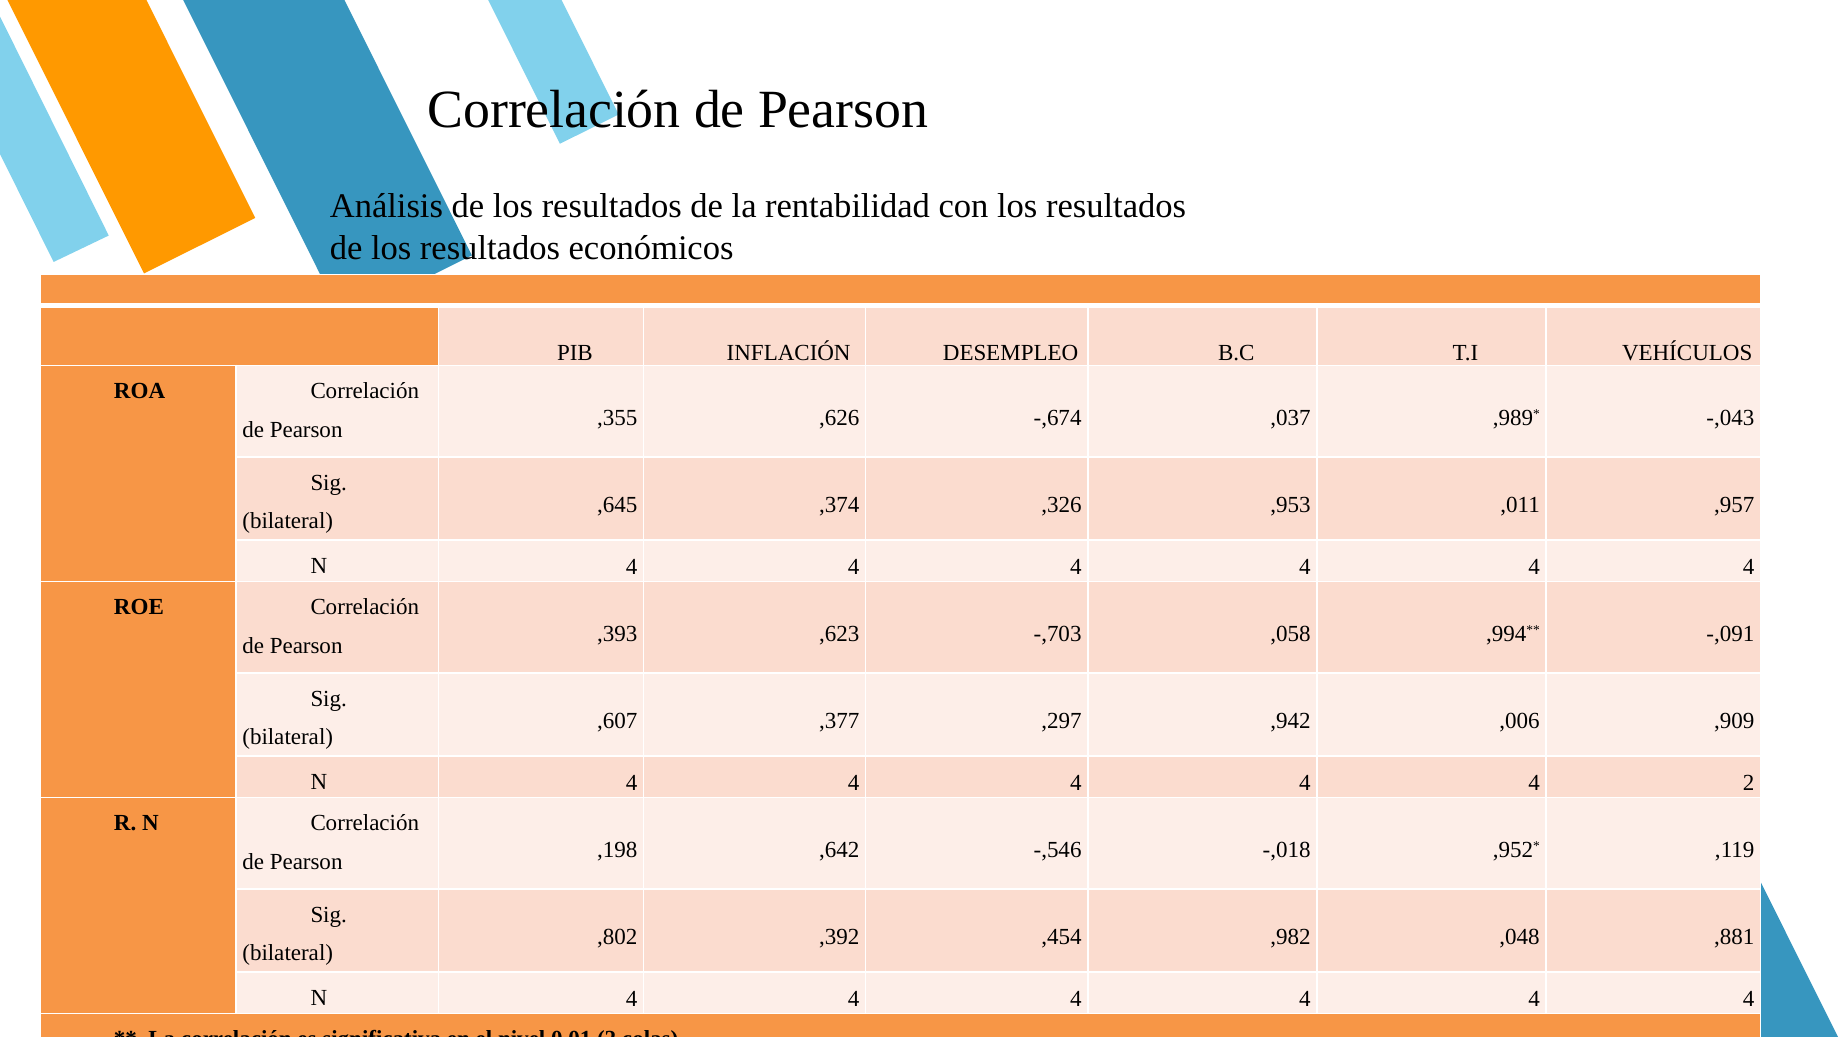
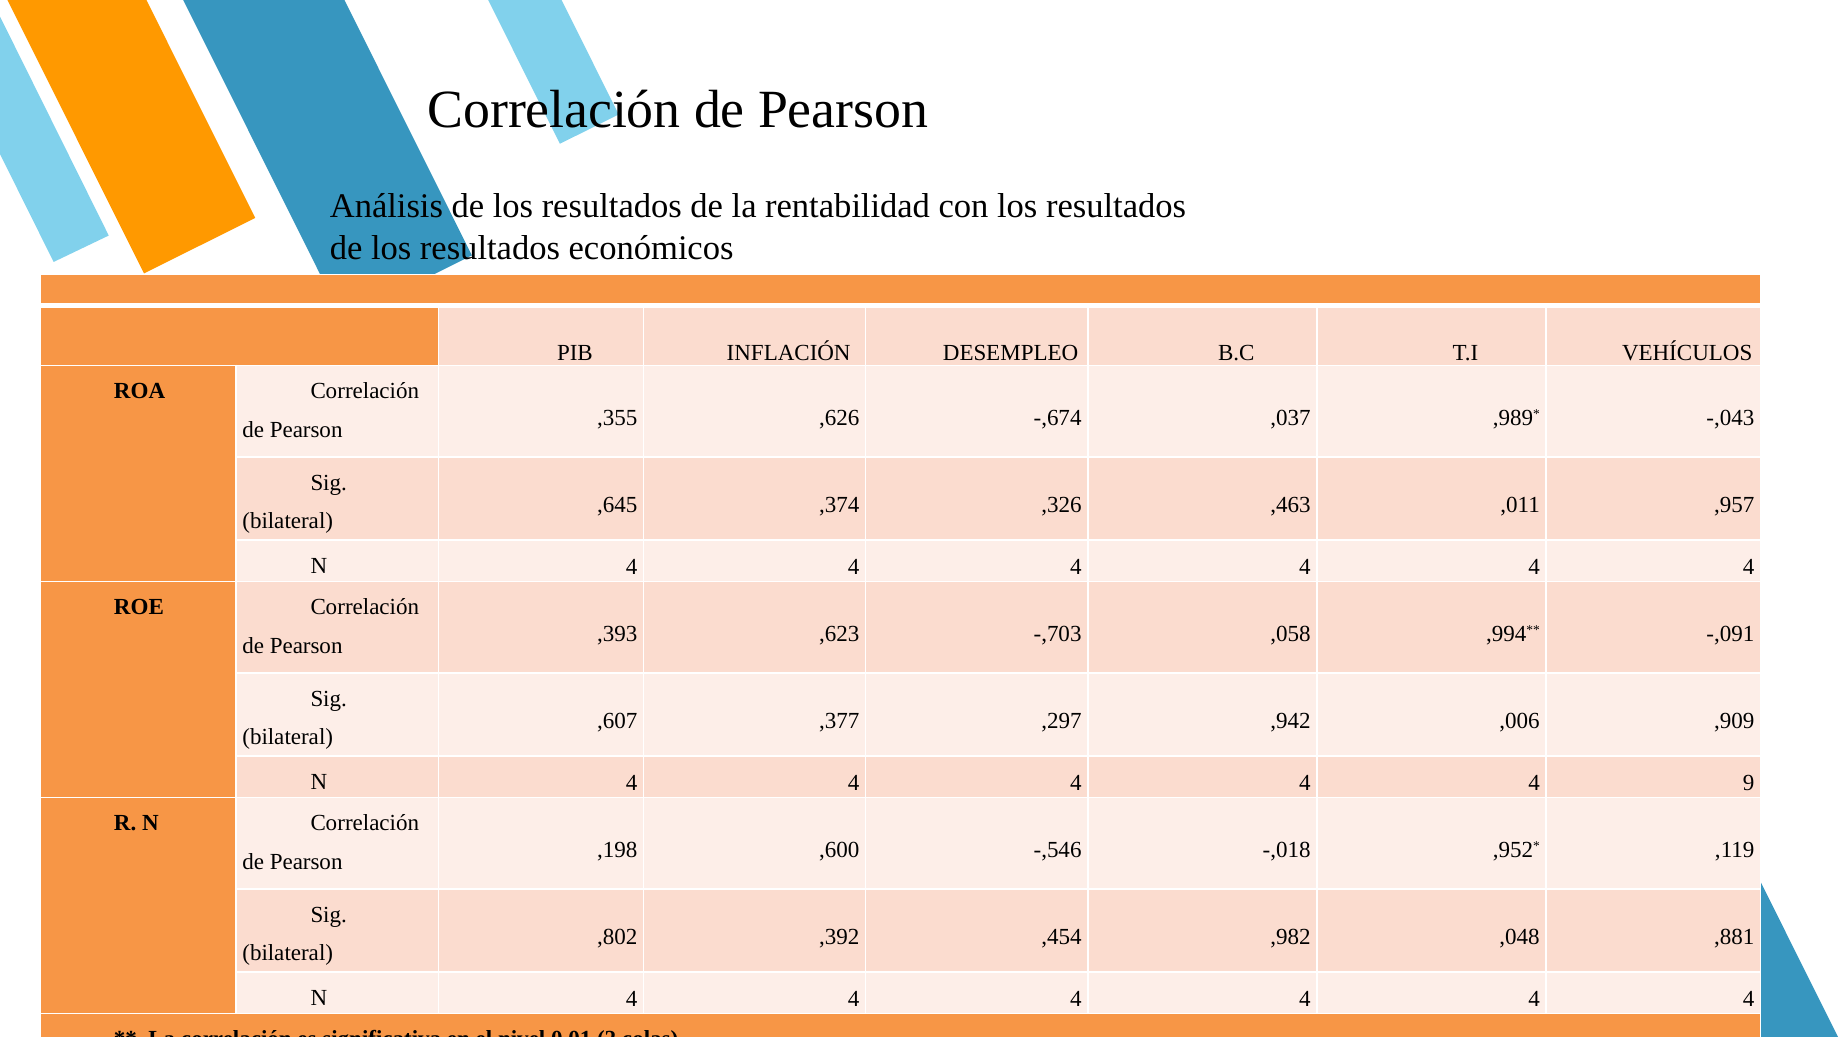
,953: ,953 -> ,463
4 2: 2 -> 9
,642: ,642 -> ,600
